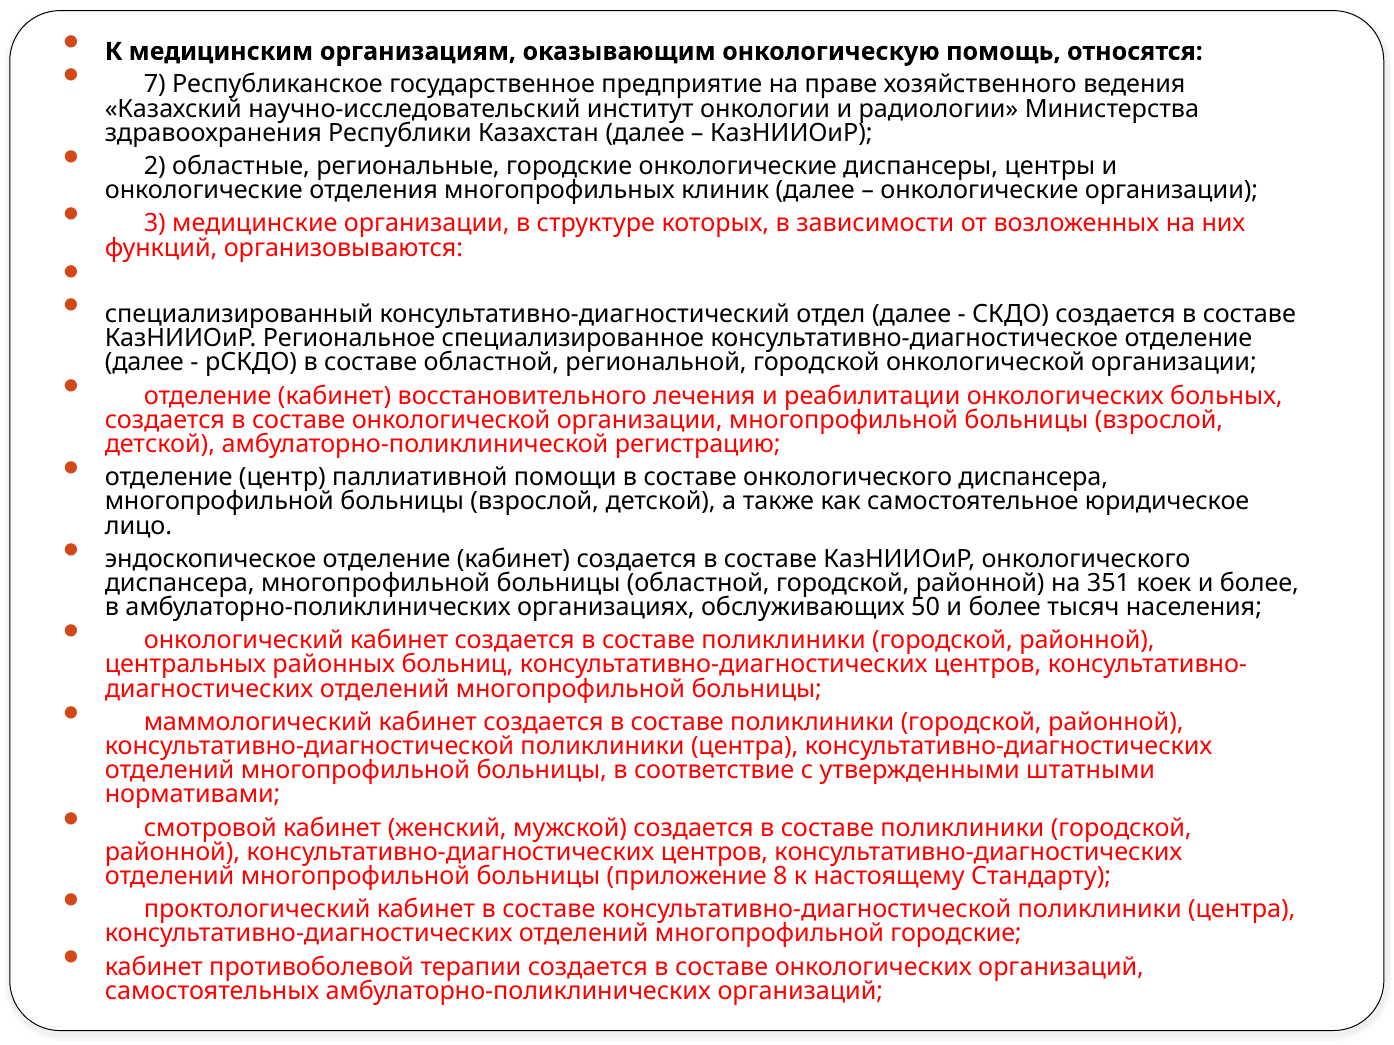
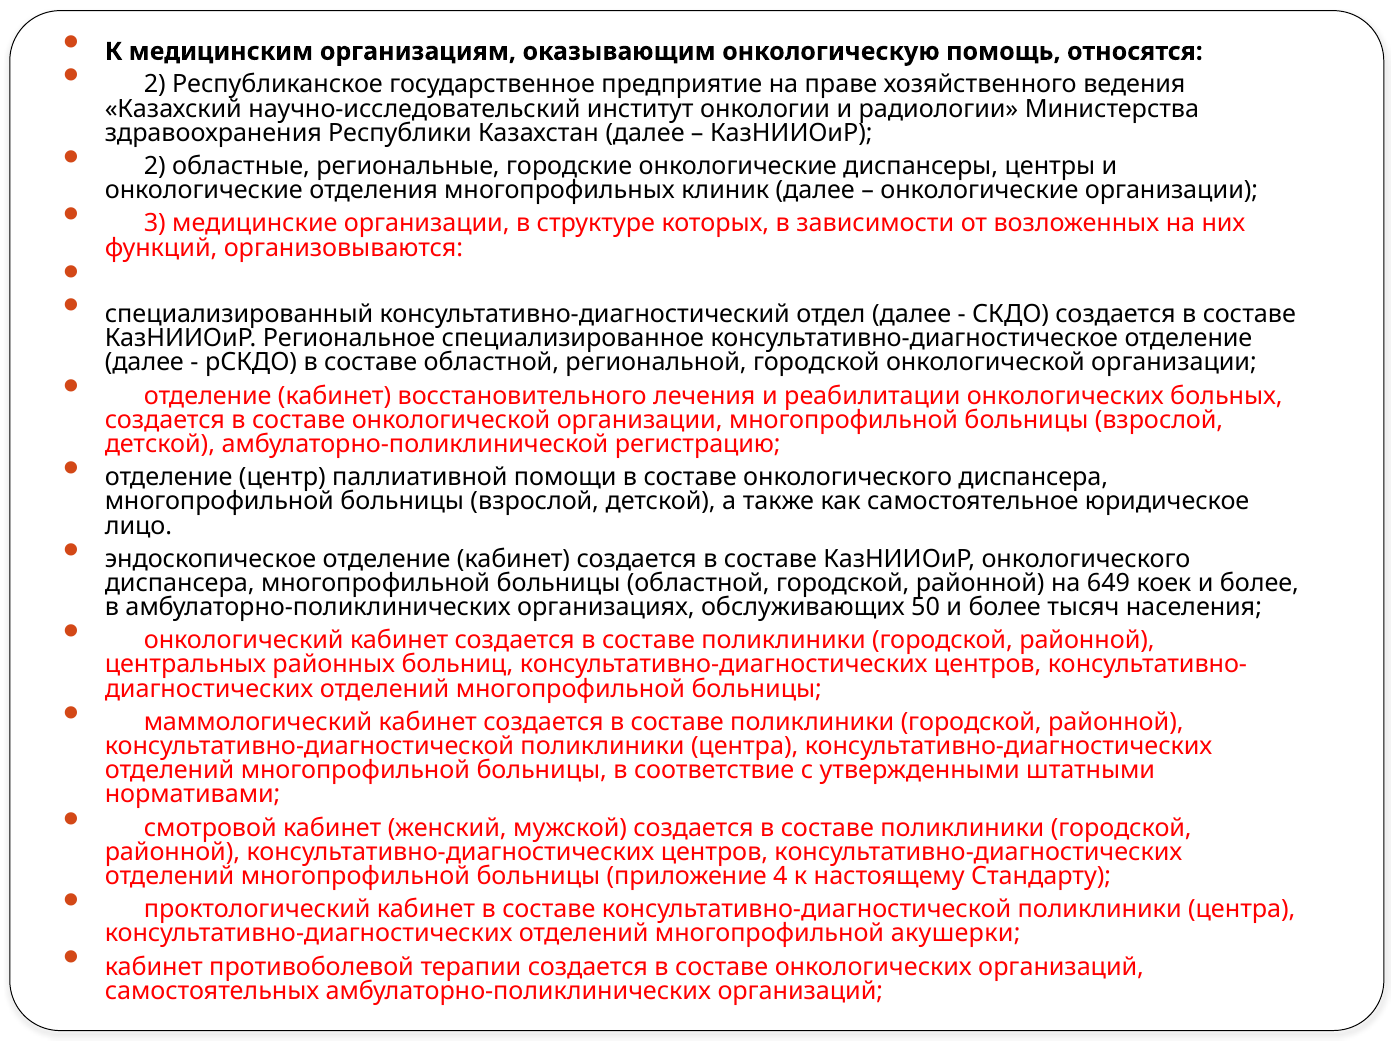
7 at (155, 85): 7 -> 2
351: 351 -> 649
8: 8 -> 4
многопрофильной городские: городские -> акушерки
